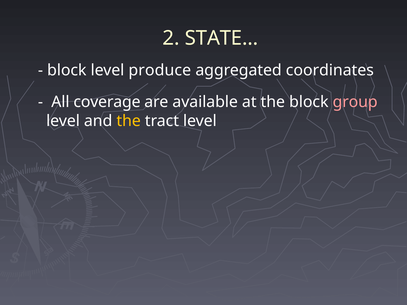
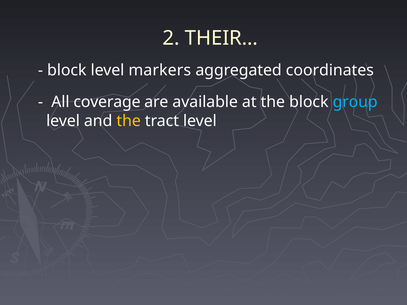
STATE…: STATE… -> THEIR…
produce: produce -> markers
group colour: pink -> light blue
